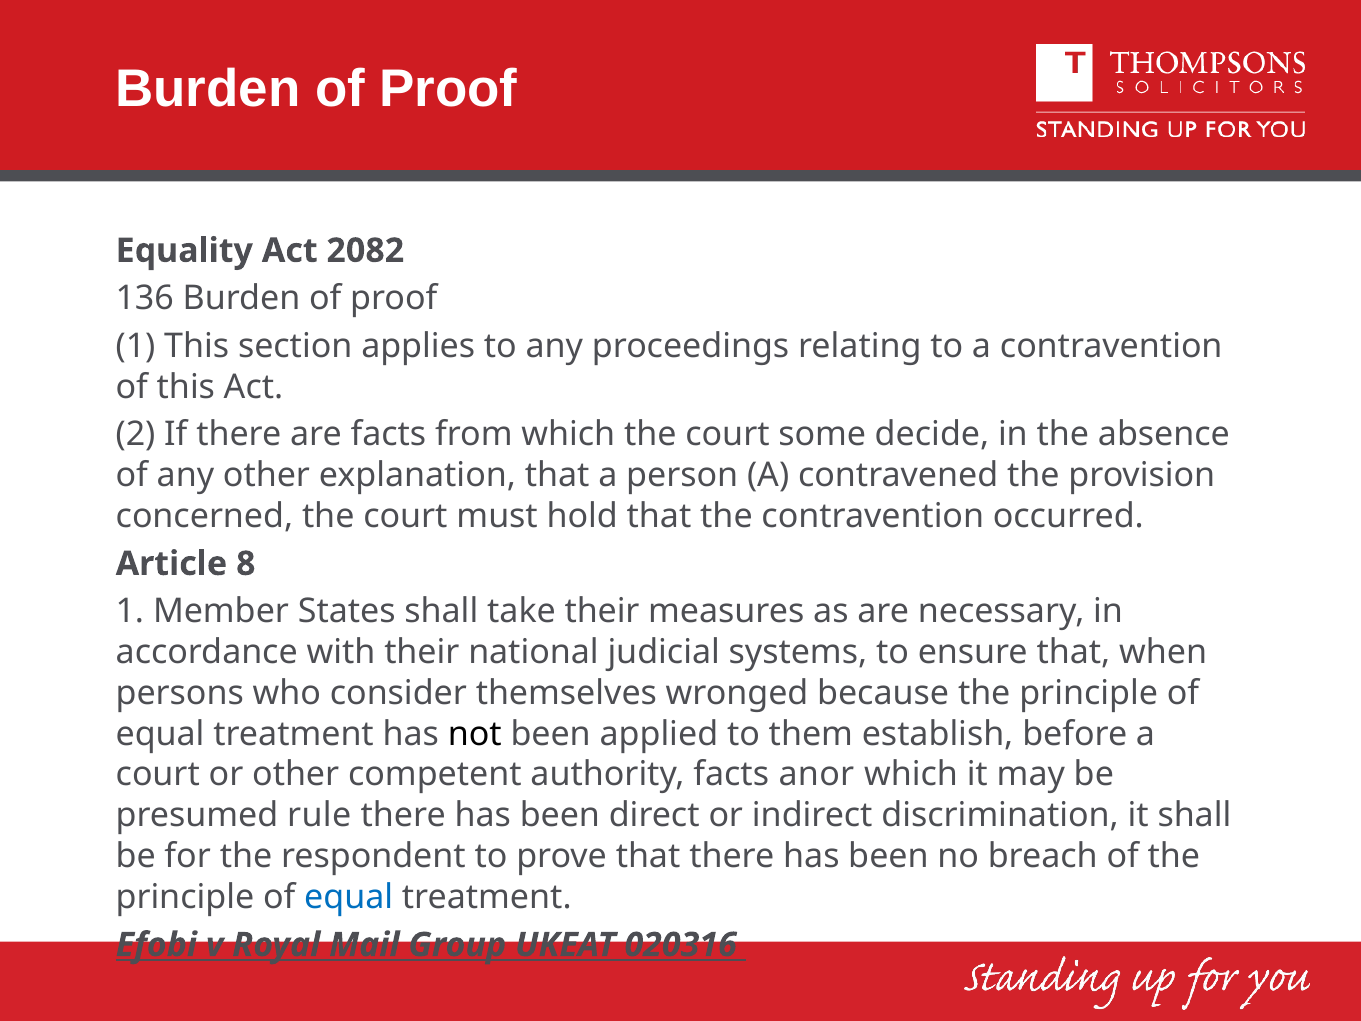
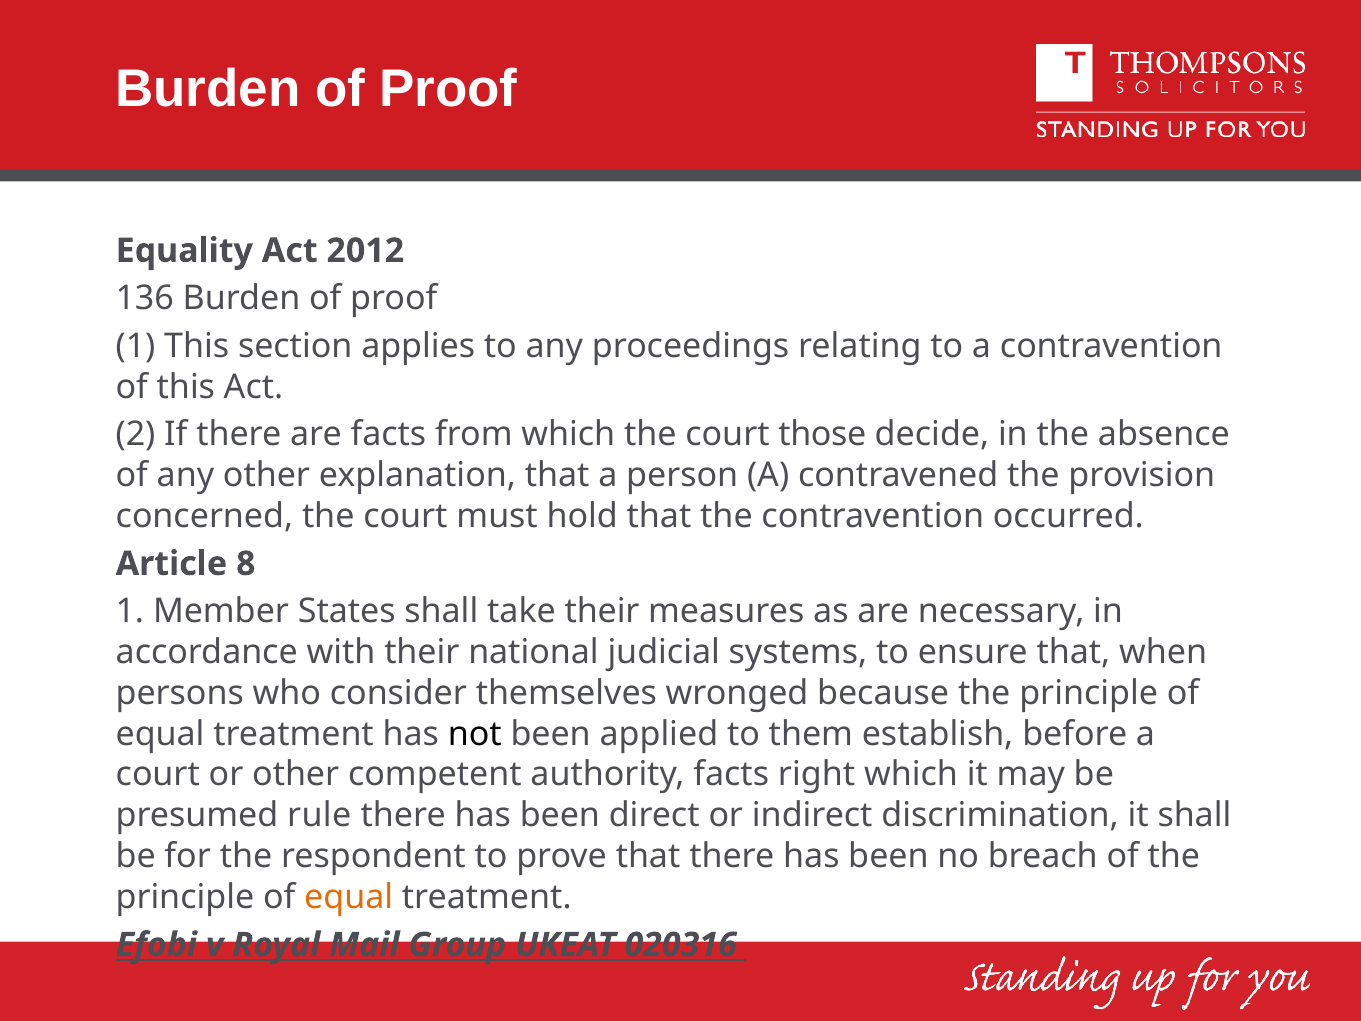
2082: 2082 -> 2012
some: some -> those
anor: anor -> right
equal at (349, 897) colour: blue -> orange
